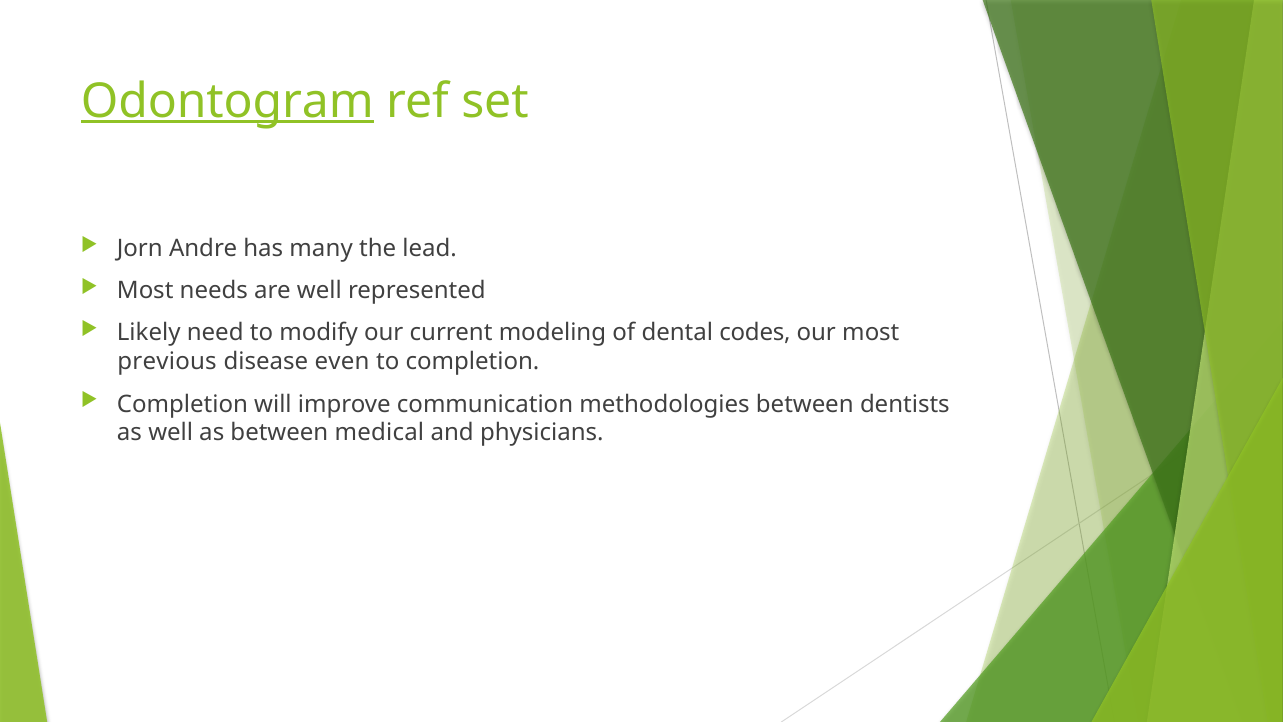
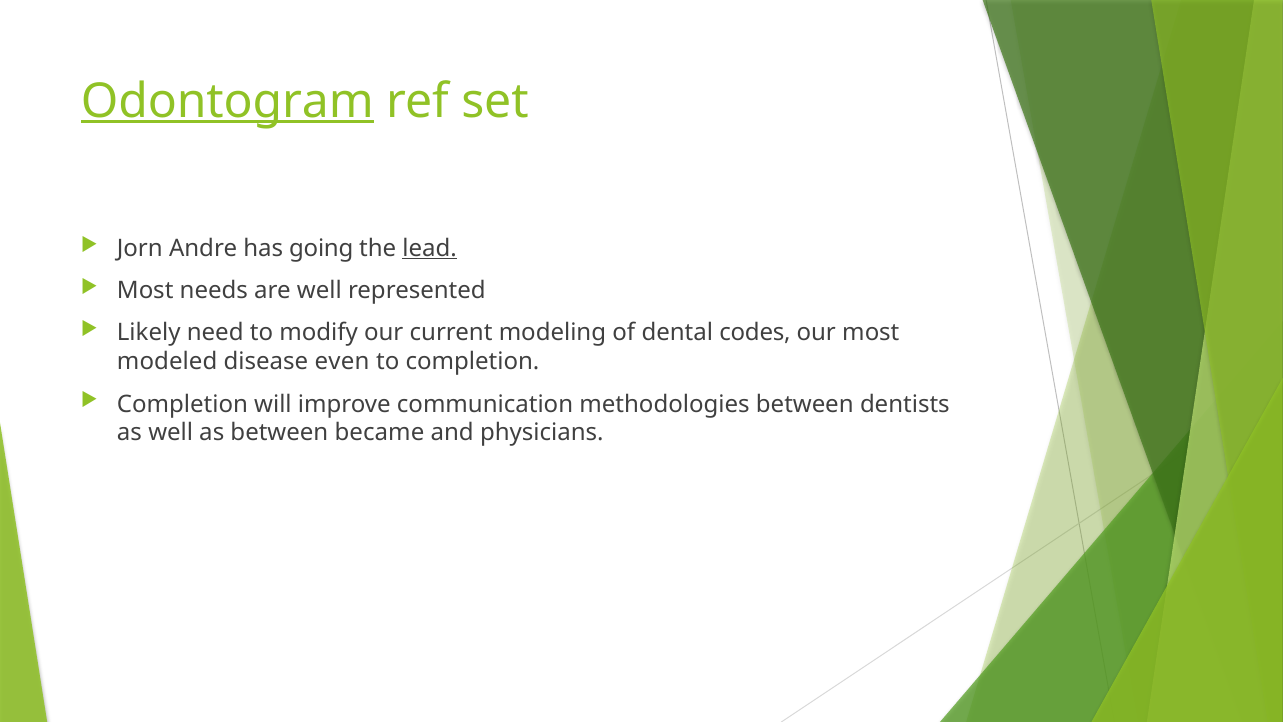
many: many -> going
lead underline: none -> present
previous: previous -> modeled
medical: medical -> became
